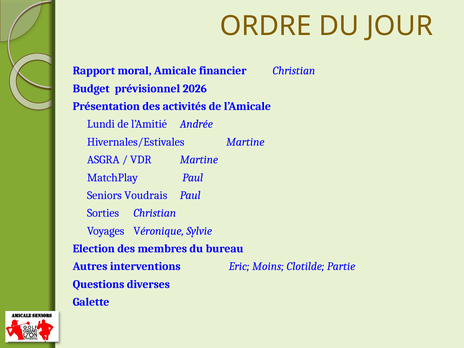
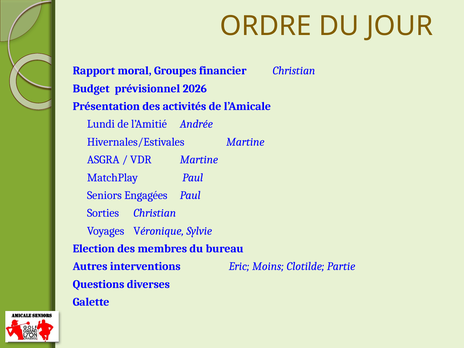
Amicale: Amicale -> Groupes
Voudrais: Voudrais -> Engagées
